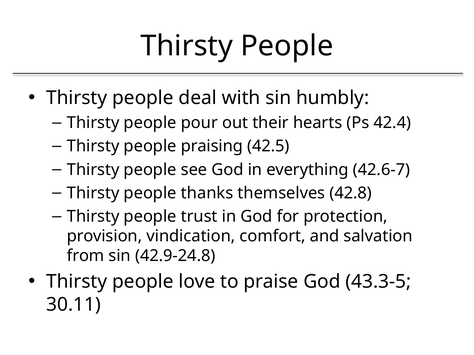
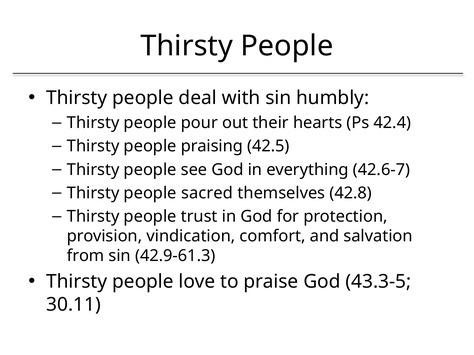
thanks: thanks -> sacred
42.9-24.8: 42.9-24.8 -> 42.9-61.3
